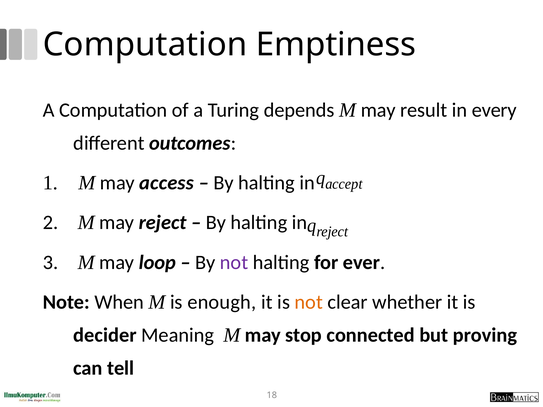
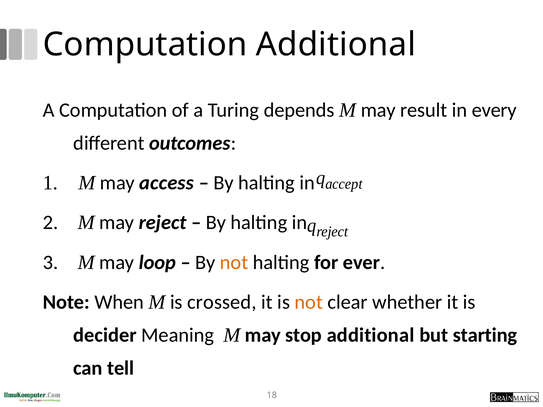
Computation Emptiness: Emptiness -> Additional
not at (234, 262) colour: purple -> orange
enough: enough -> crossed
stop connected: connected -> additional
proving: proving -> starting
